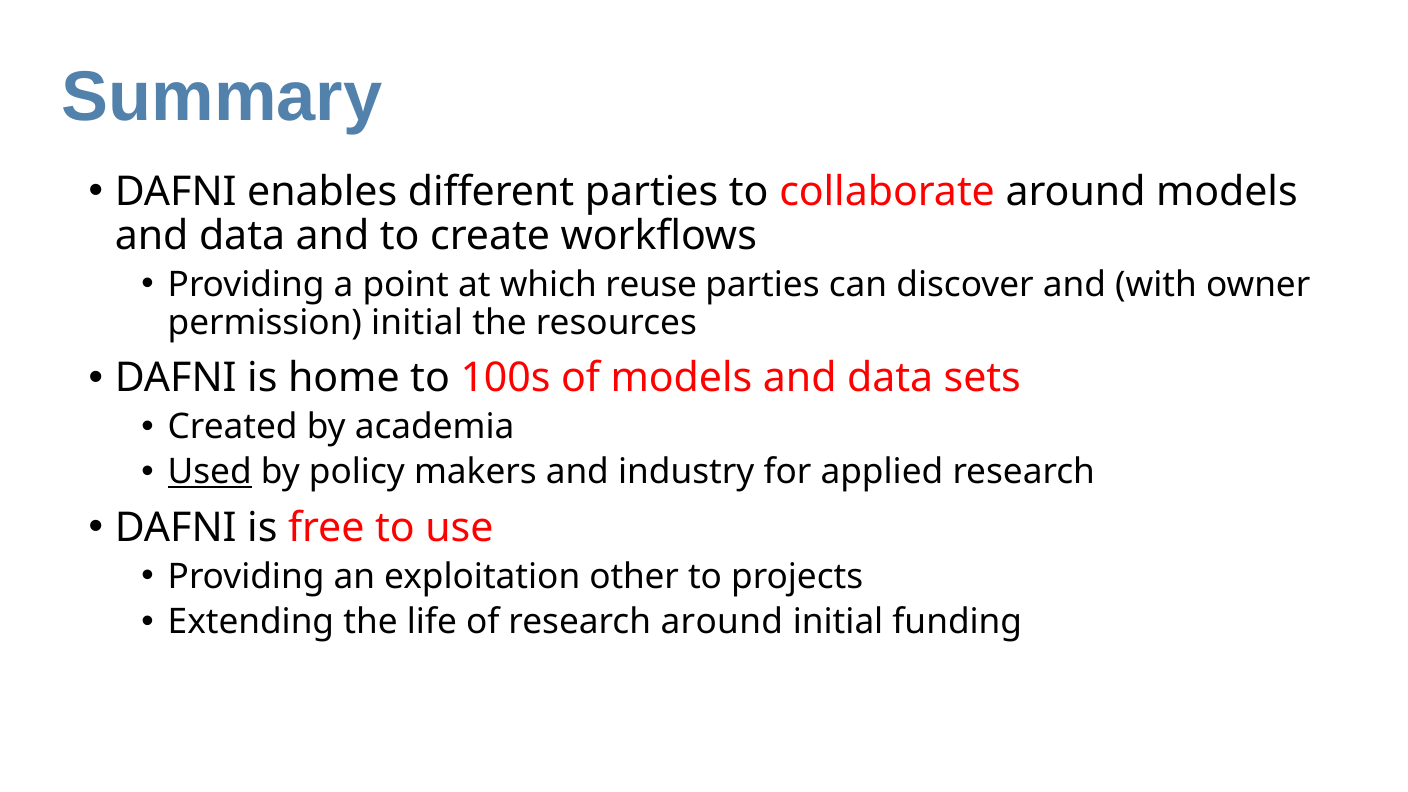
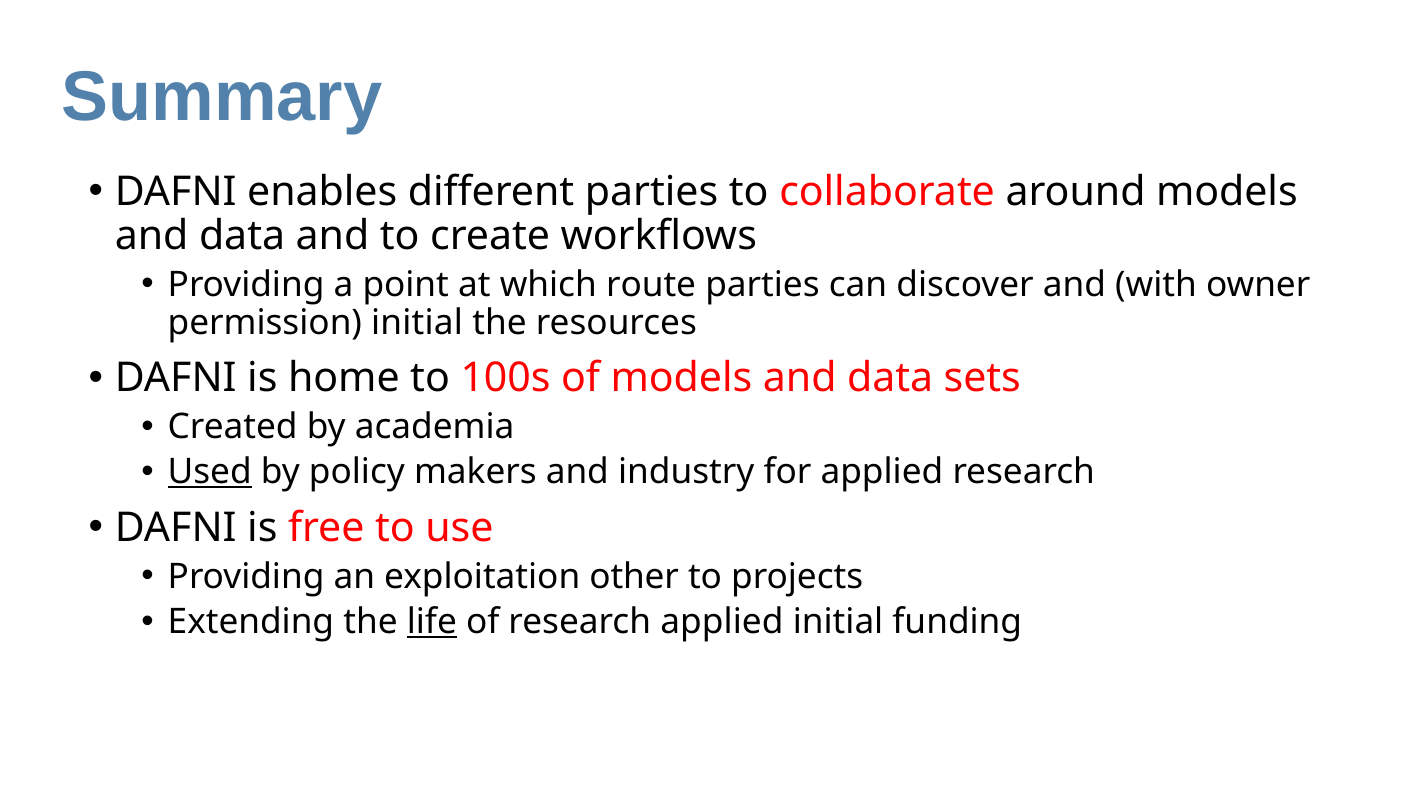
reuse: reuse -> route
life underline: none -> present
research around: around -> applied
